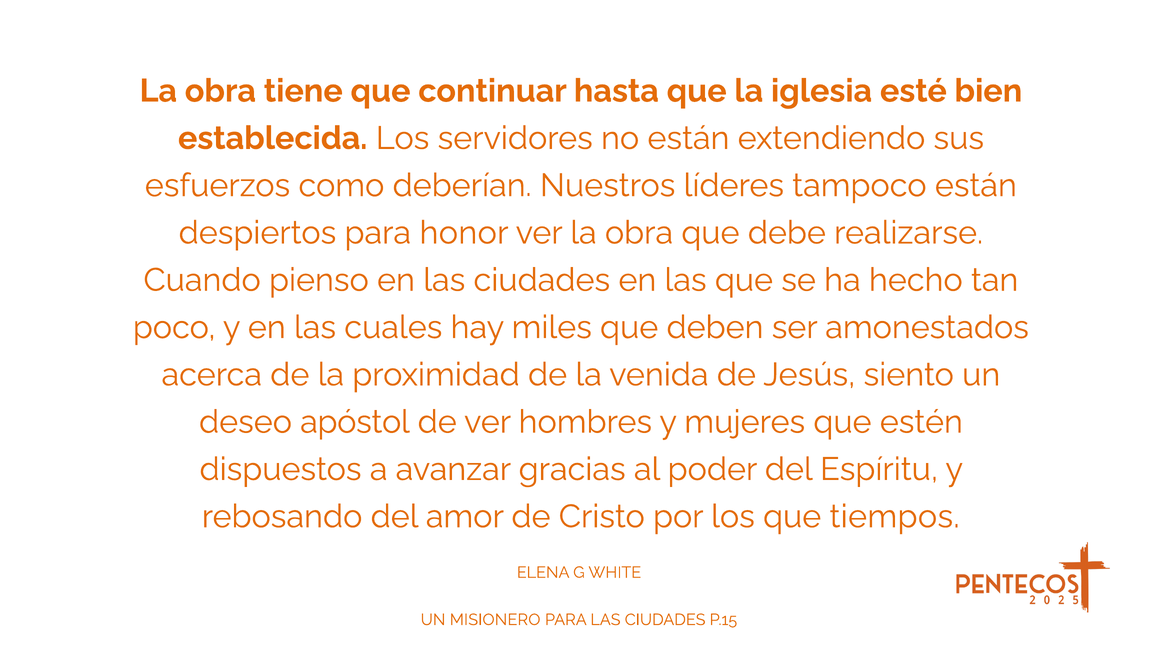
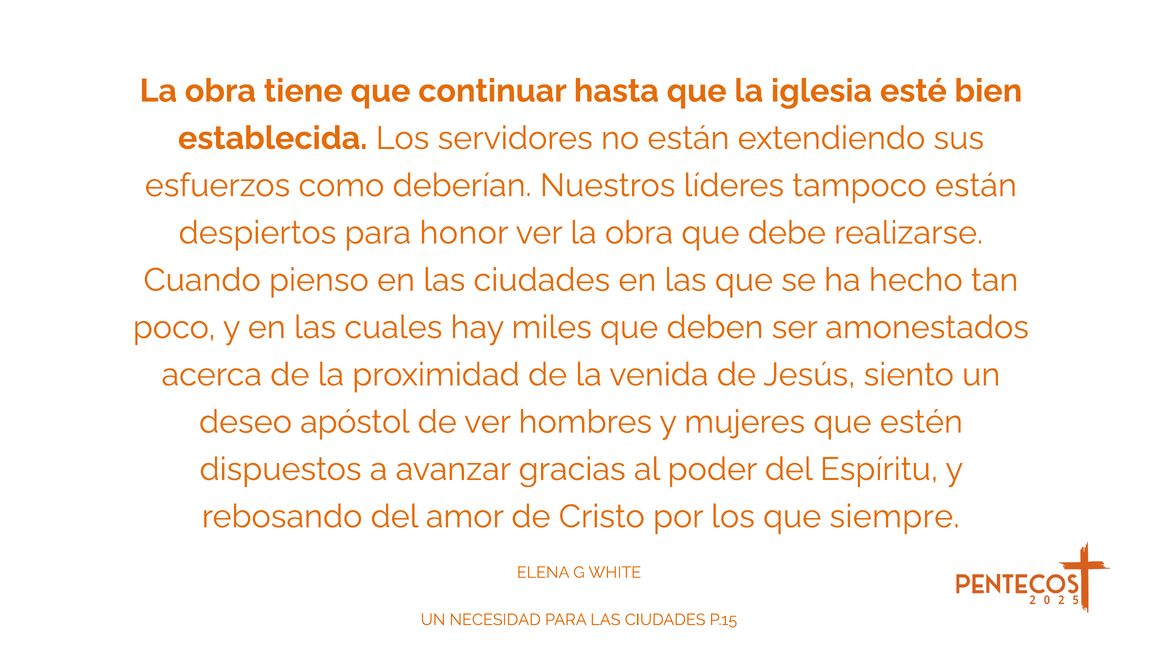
tiempos: tiempos -> siempre
MISIONERO: MISIONERO -> NECESIDAD
